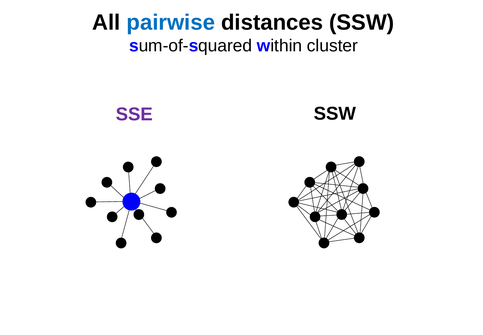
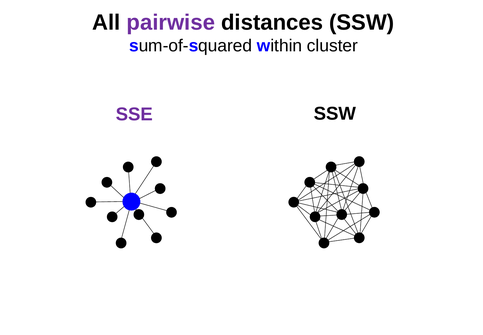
pairwise colour: blue -> purple
